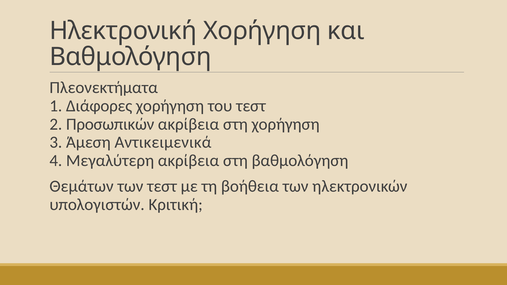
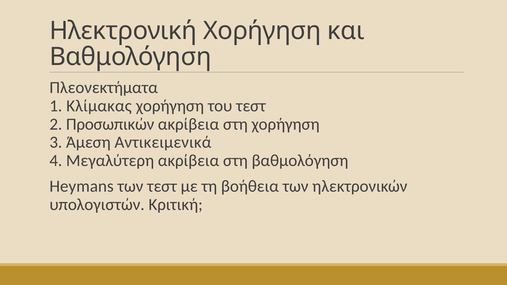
Διάφορες: Διάφορες -> Κλίμακας
Θεμάτων: Θεμάτων -> Heymans
